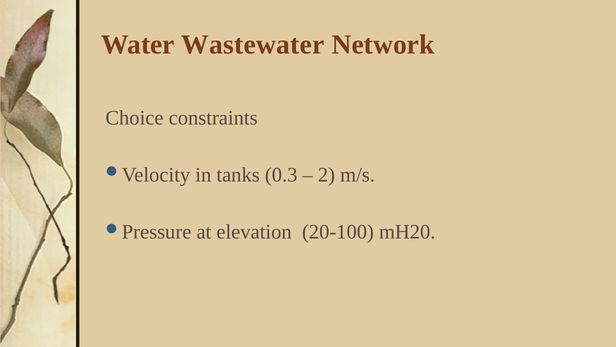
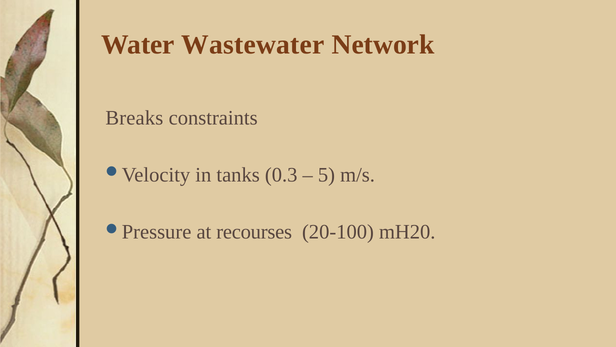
Choice: Choice -> Breaks
2: 2 -> 5
elevation: elevation -> recourses
